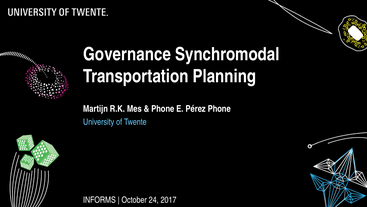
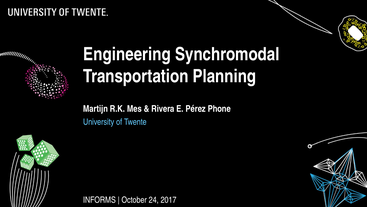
Governance: Governance -> Engineering
Phone at (163, 109): Phone -> Rivera
